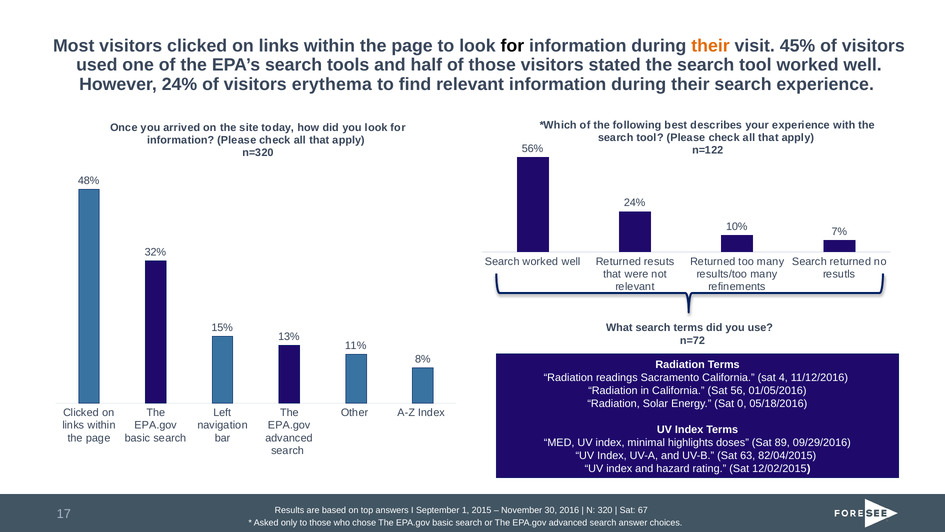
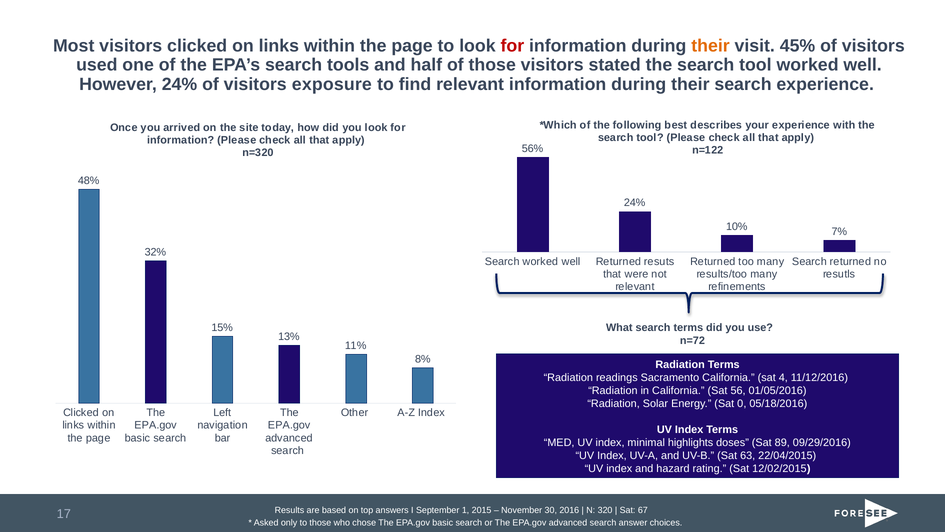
for at (512, 46) colour: black -> red
erythema: erythema -> exposure
82/04/2015: 82/04/2015 -> 22/04/2015
